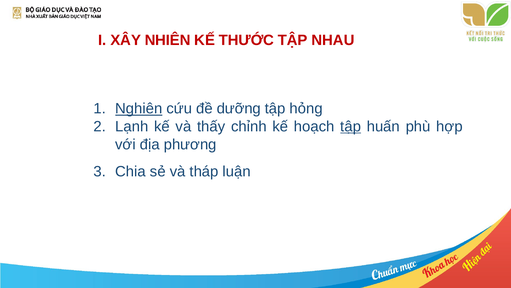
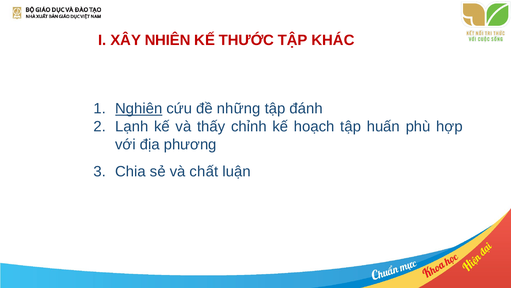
NHAU: NHAU -> KHÁC
dưỡng: dưỡng -> những
hỏng: hỏng -> đánh
tập at (351, 126) underline: present -> none
tháp: tháp -> chất
